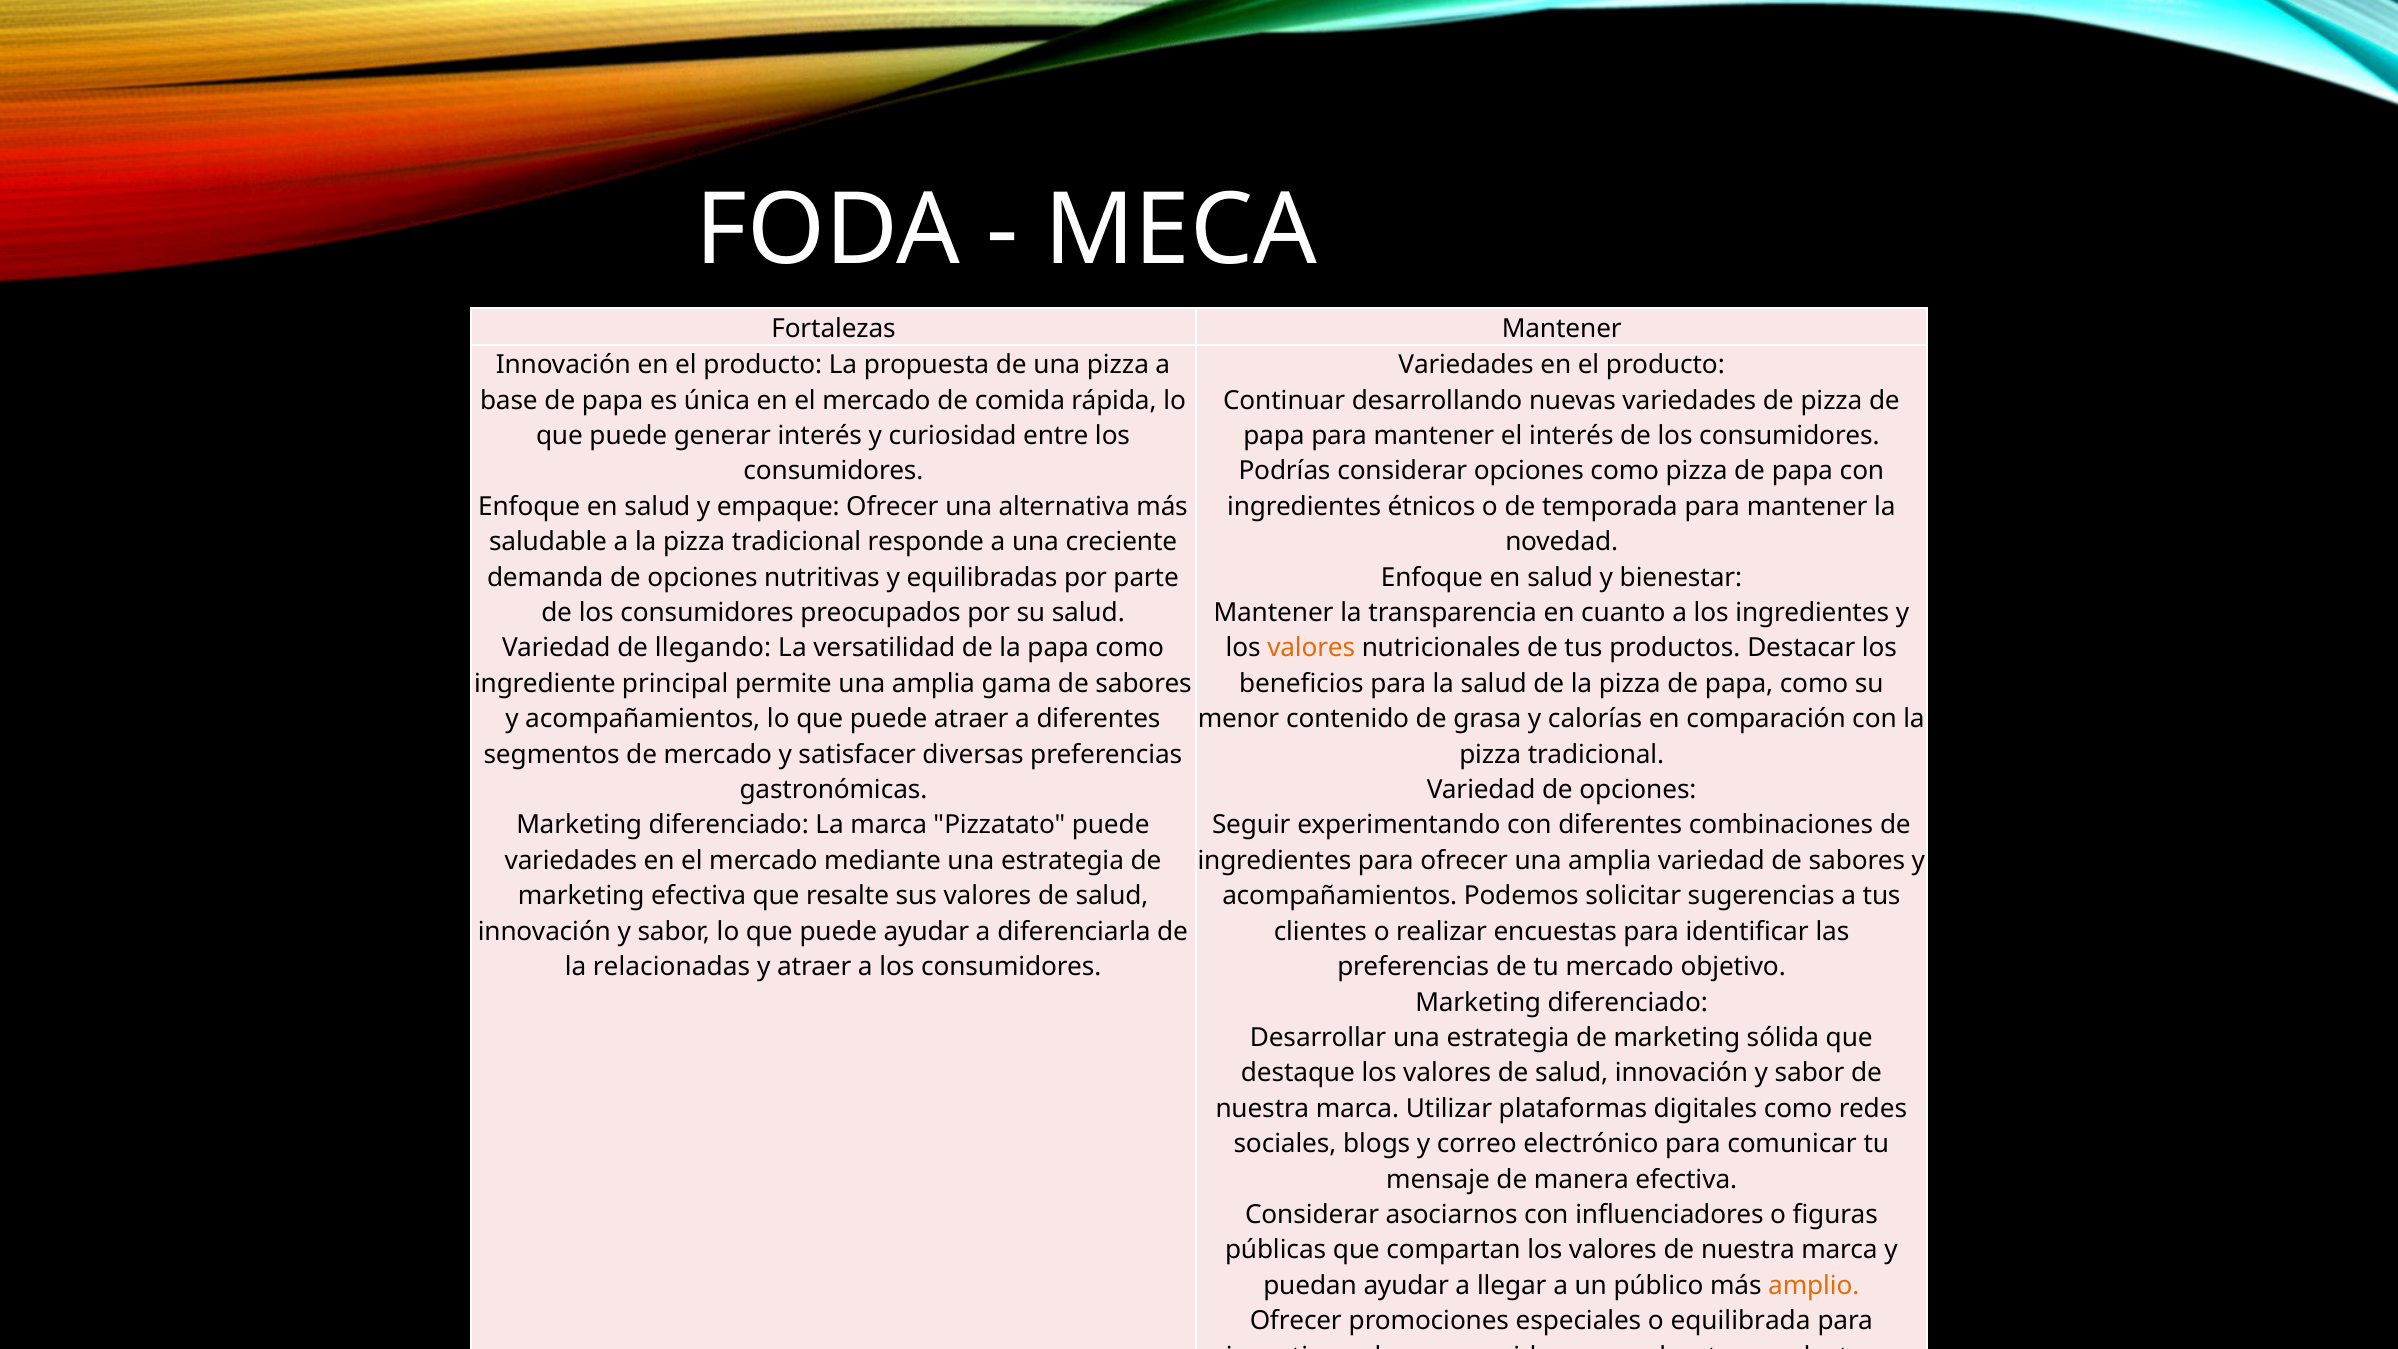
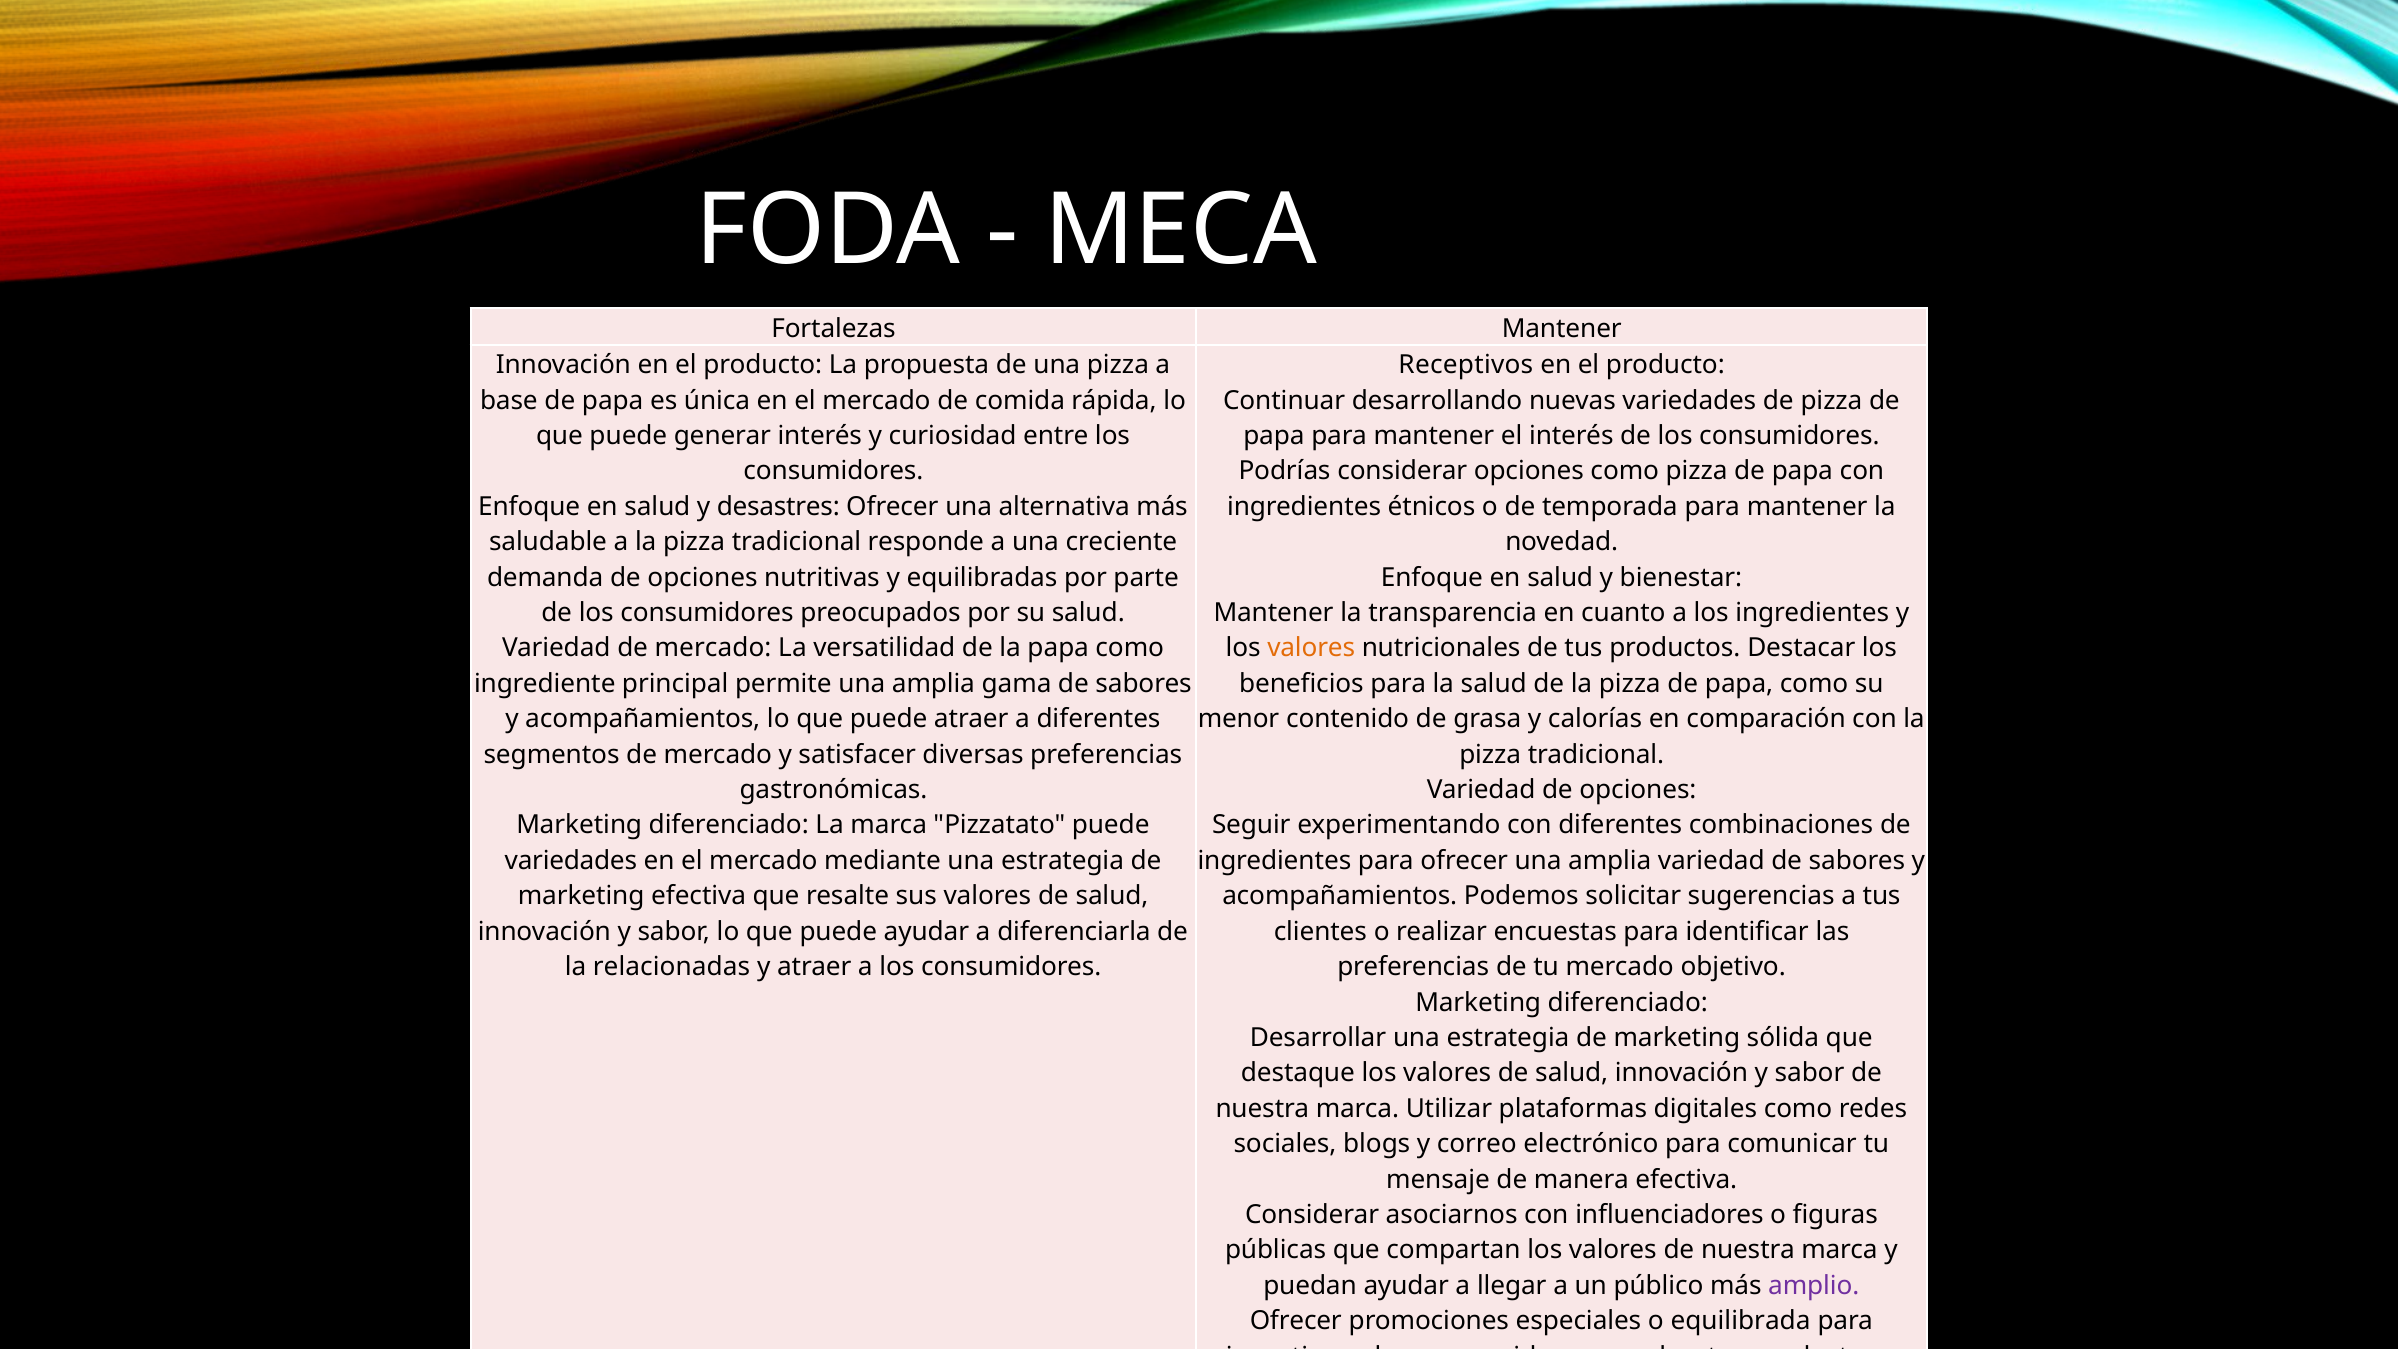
Variedades at (1466, 365): Variedades -> Receptivos
empaque: empaque -> desastres
Variedad de llegando: llegando -> mercado
amplio colour: orange -> purple
